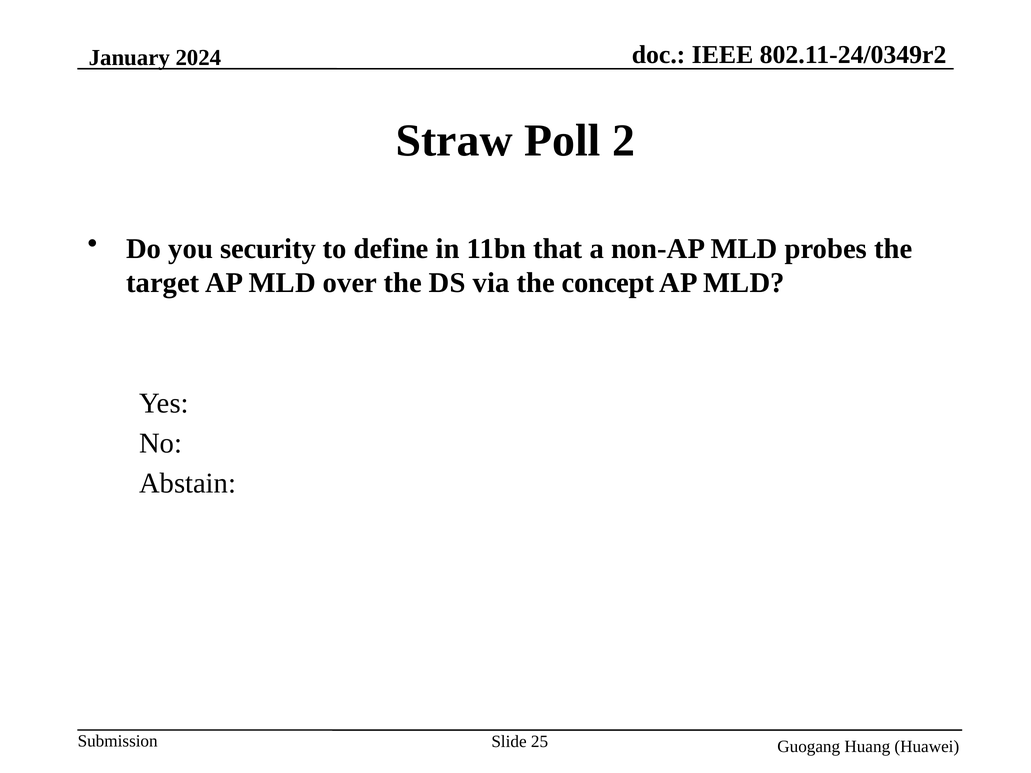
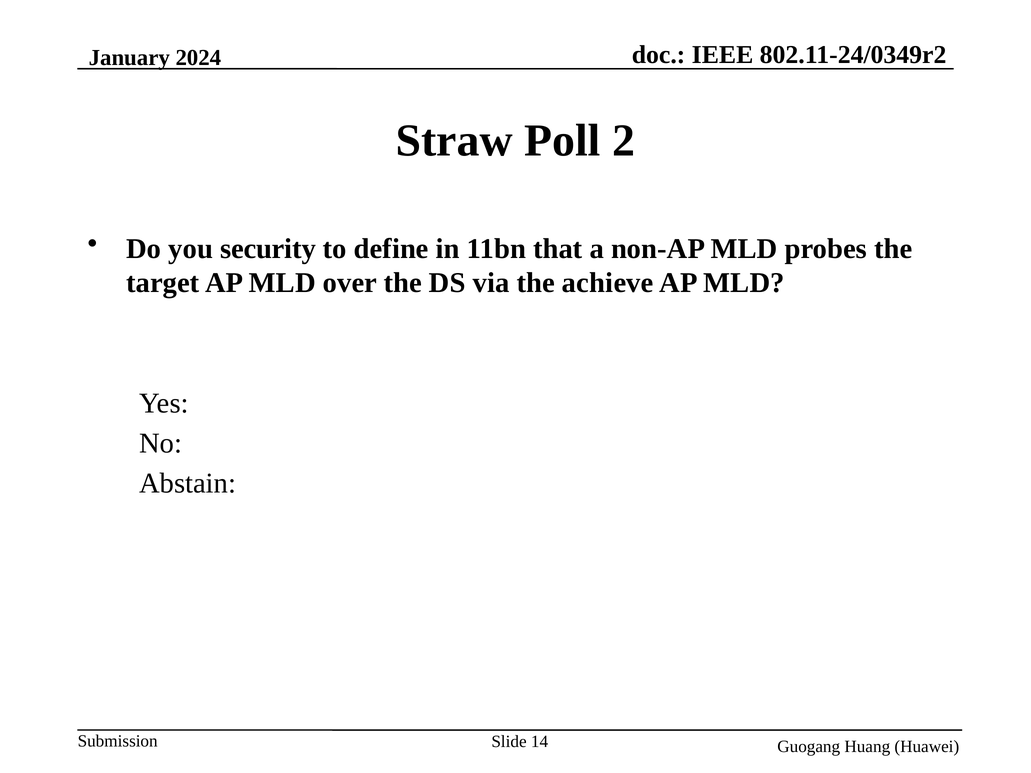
concept: concept -> achieve
25: 25 -> 14
